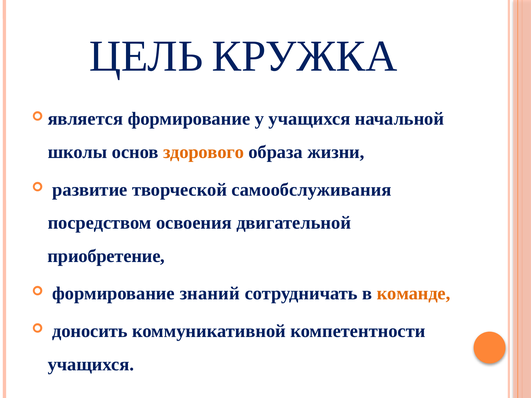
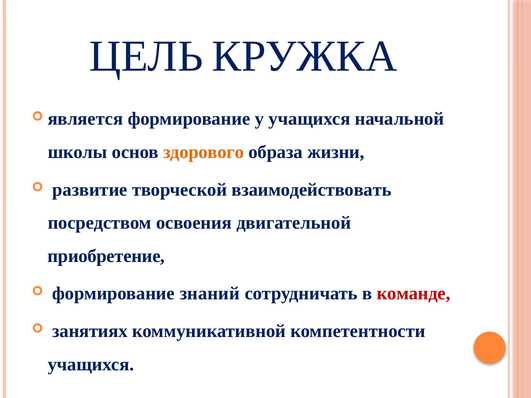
самообслуживания: самообслуживания -> взаимодействовать
команде colour: orange -> red
доносить: доносить -> занятиях
